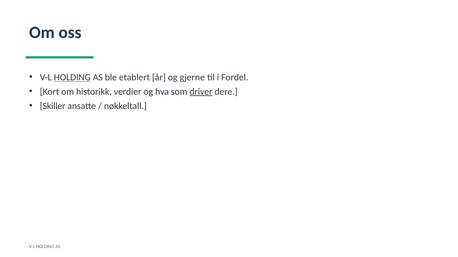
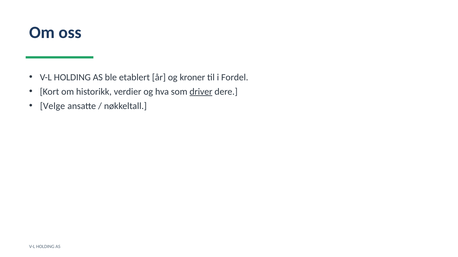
HOLDING at (72, 78) underline: present -> none
gjerne: gjerne -> kroner
Skiller: Skiller -> Velge
